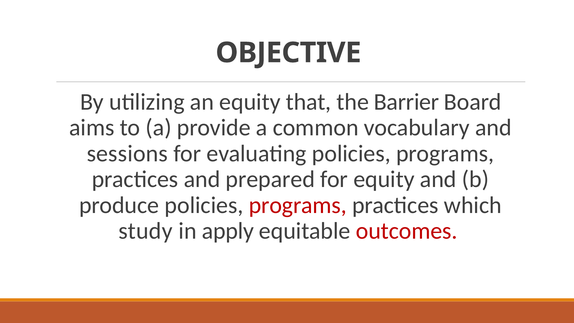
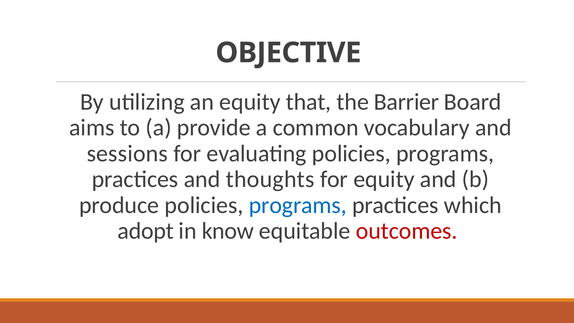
prepared: prepared -> thoughts
programs at (298, 205) colour: red -> blue
study: study -> adopt
apply: apply -> know
